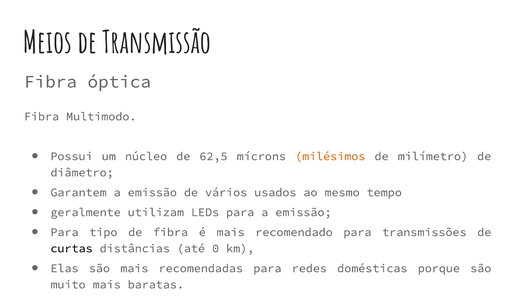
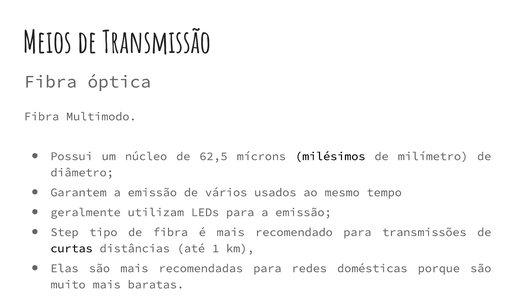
milésimos colour: orange -> black
Para at (65, 232): Para -> Step
0: 0 -> 1
